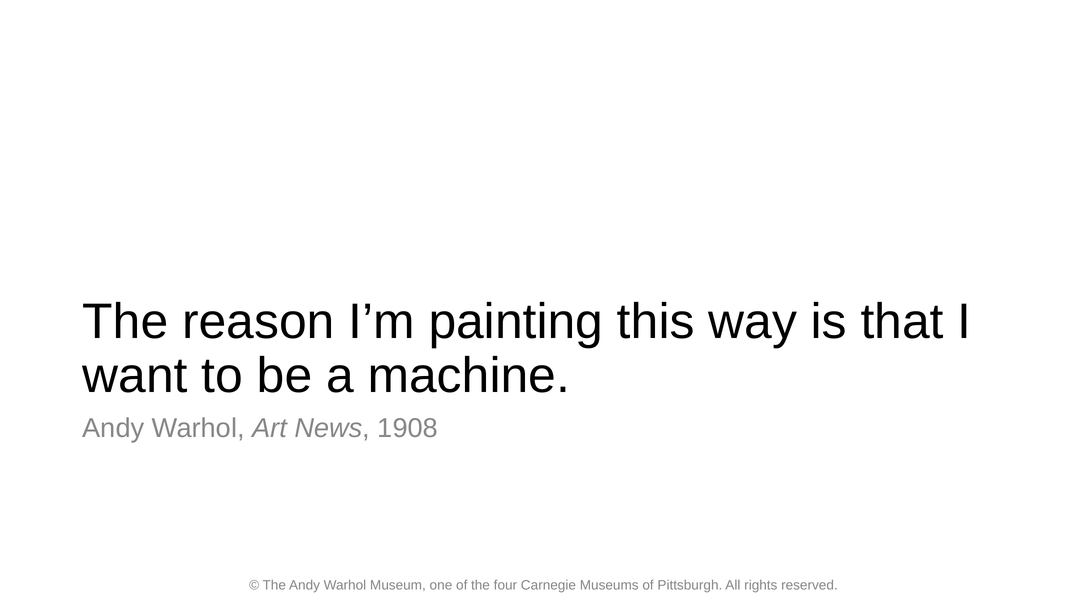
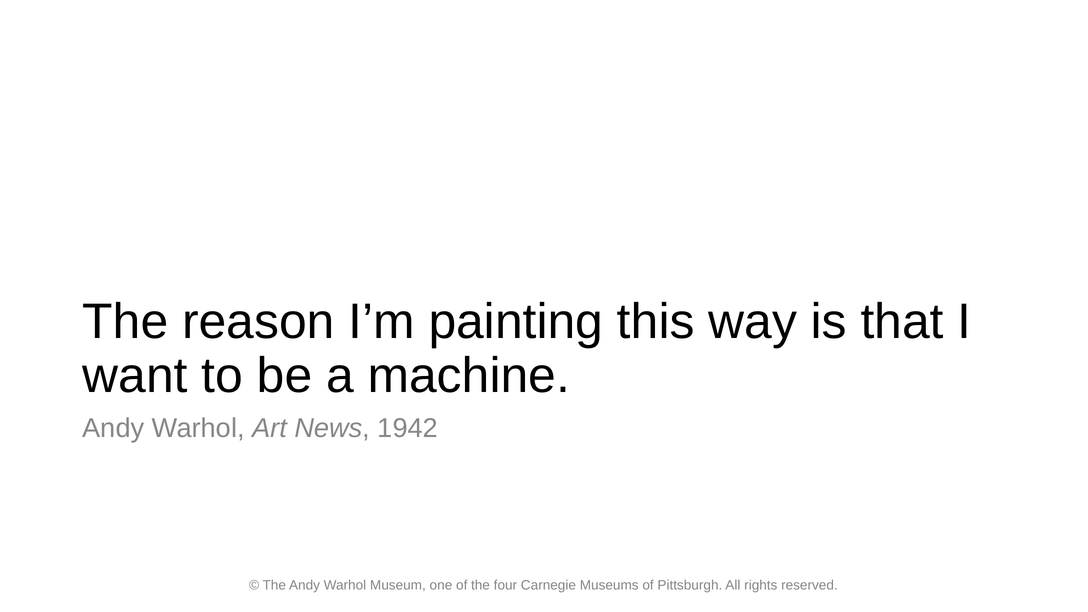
1908: 1908 -> 1942
